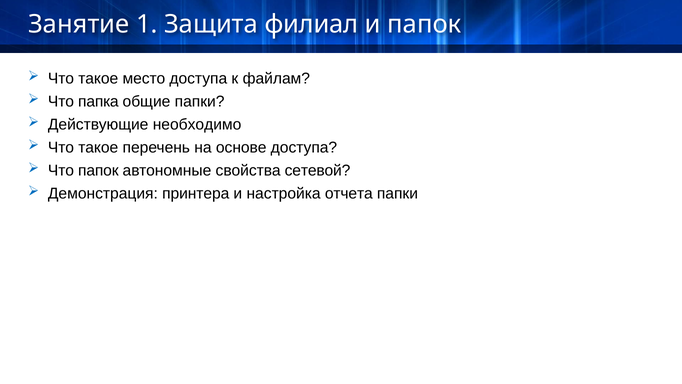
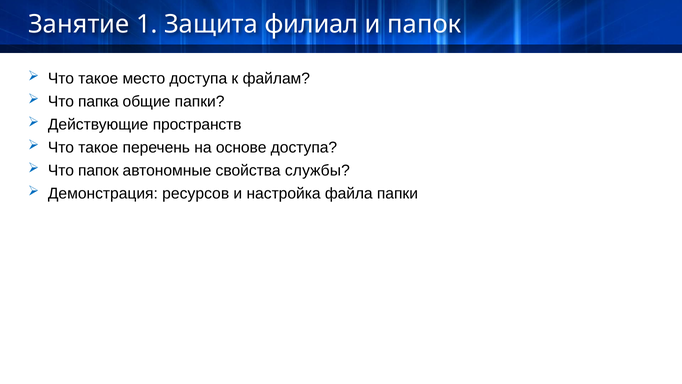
необходимо: необходимо -> пространств
сетевой: сетевой -> службы
принтера: принтера -> ресурсов
отчета: отчета -> файла
